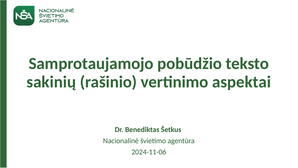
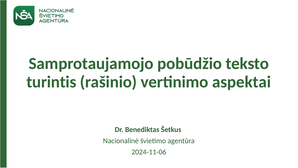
sakinių: sakinių -> turintis
